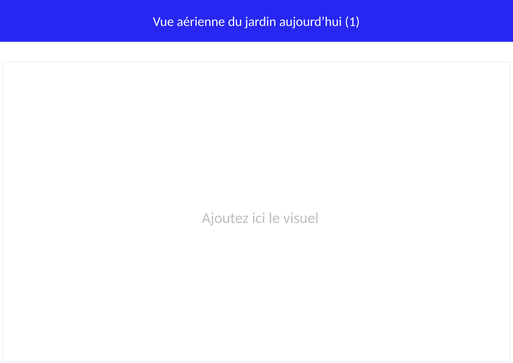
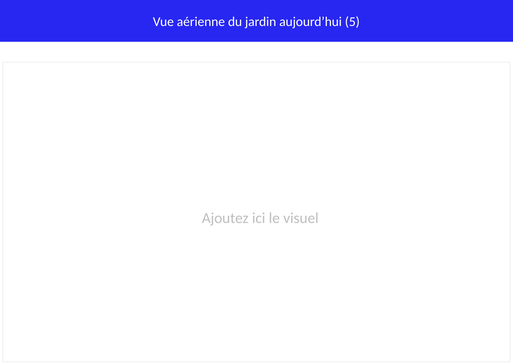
1: 1 -> 5
